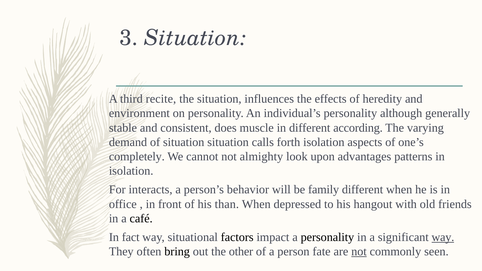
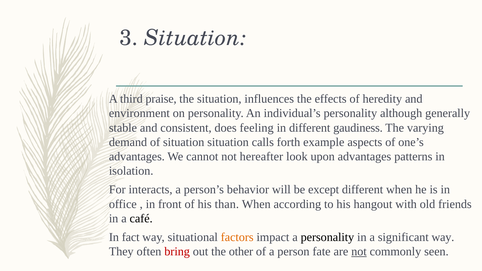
recite: recite -> praise
muscle: muscle -> feeling
according: according -> gaudiness
forth isolation: isolation -> example
completely at (137, 157): completely -> advantages
almighty: almighty -> hereafter
family: family -> except
depressed: depressed -> according
factors colour: black -> orange
way at (443, 237) underline: present -> none
bring colour: black -> red
